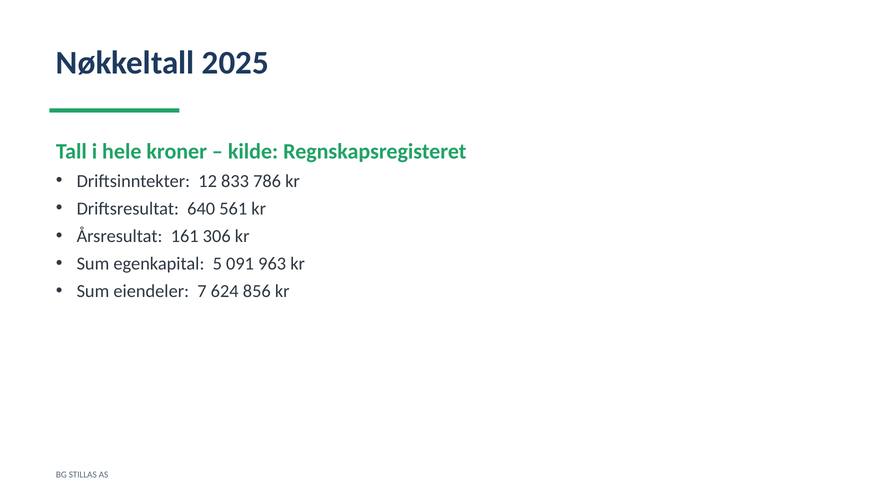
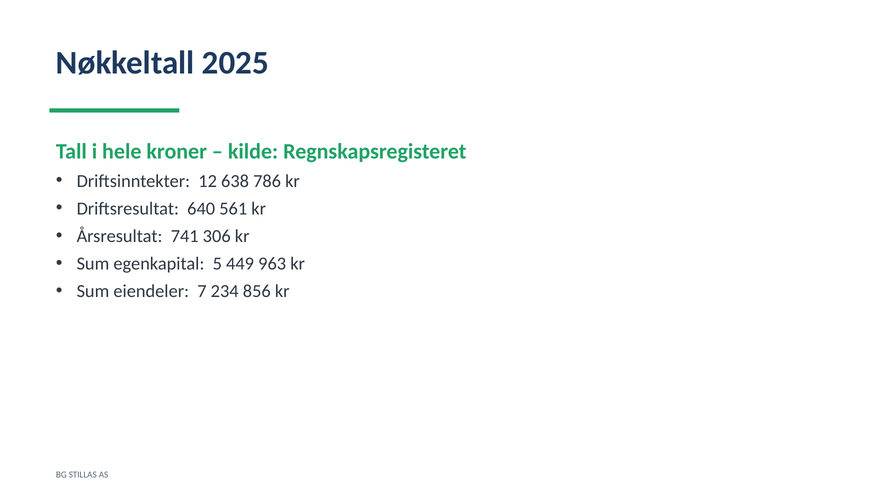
833: 833 -> 638
161: 161 -> 741
091: 091 -> 449
624: 624 -> 234
